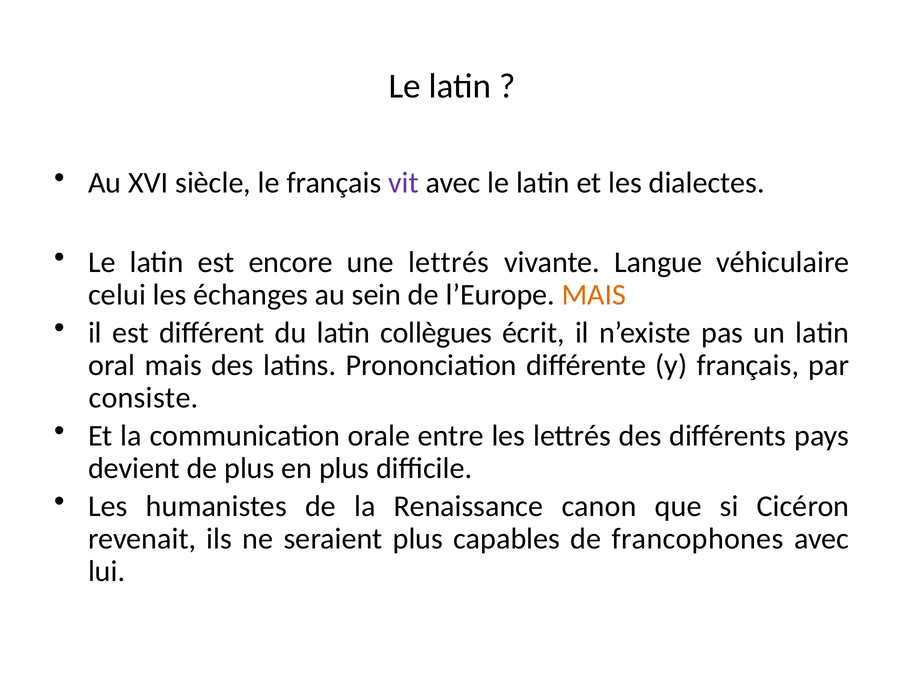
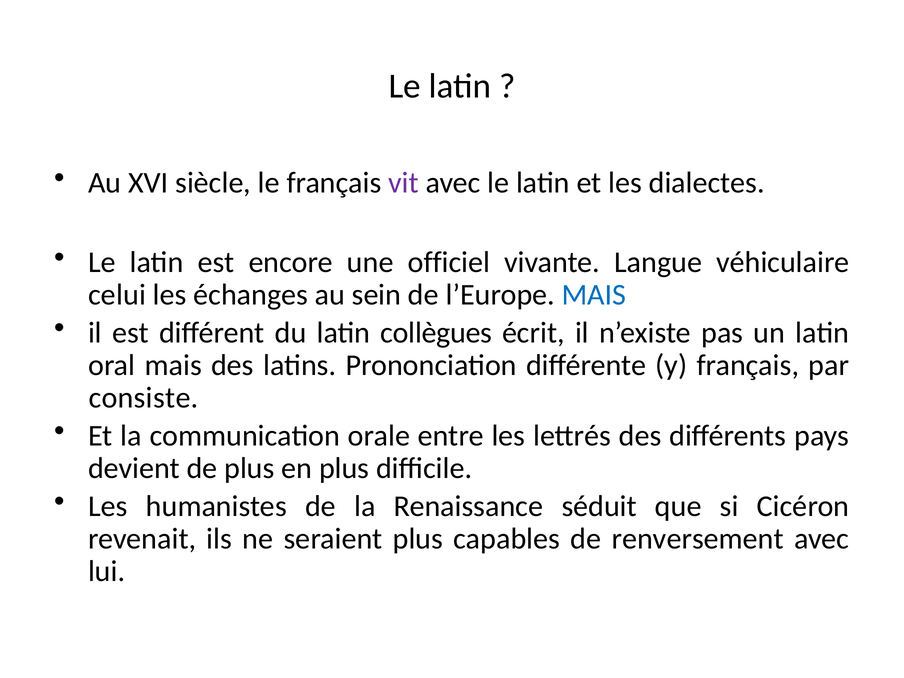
une lettrés: lettrés -> officiel
MAIS at (594, 295) colour: orange -> blue
canon: canon -> séduit
francophones: francophones -> renversement
